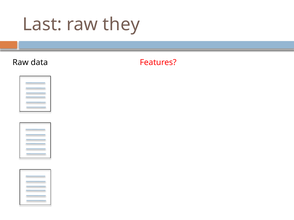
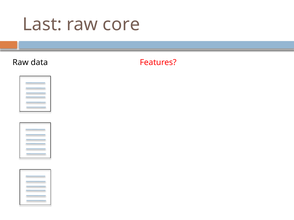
they: they -> core
